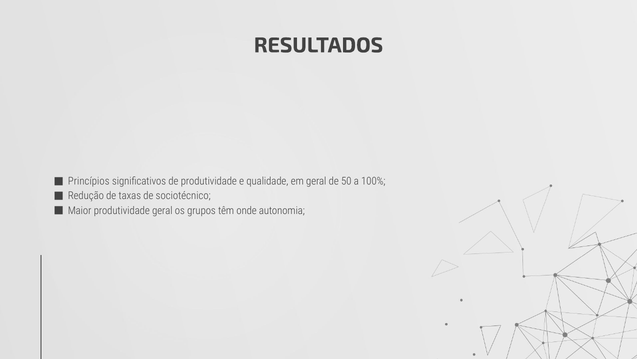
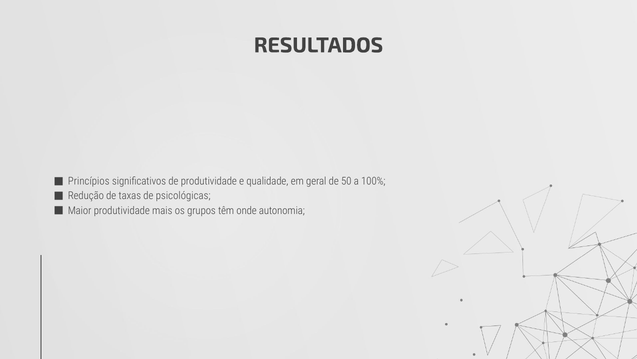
sociotécnico: sociotécnico -> psicológicas
produtividade geral: geral -> mais
